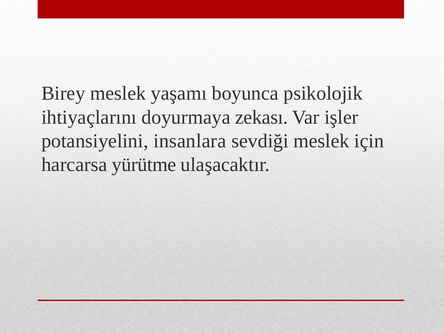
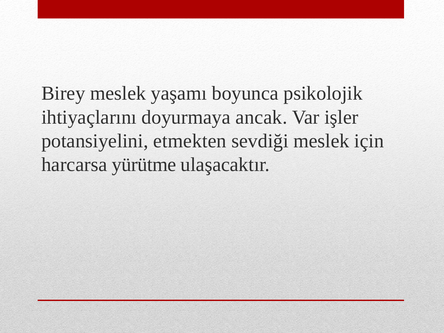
zekası: zekası -> ancak
insanlara: insanlara -> etmekten
